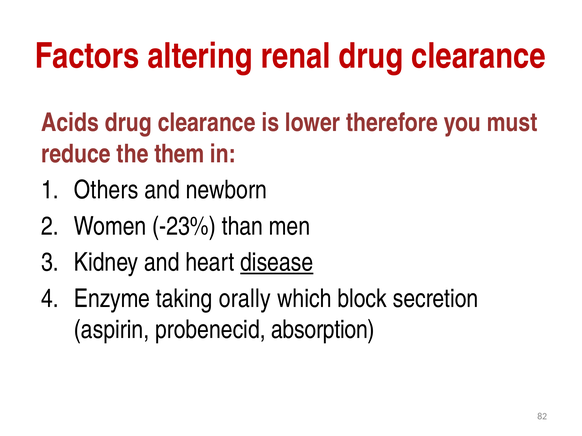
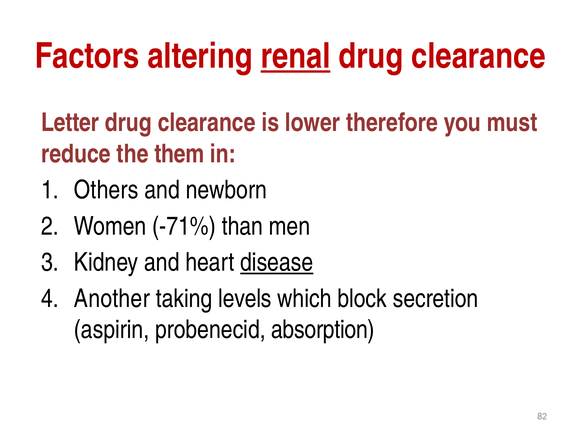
renal underline: none -> present
Acids: Acids -> Letter
-23%: -23% -> -71%
Enzyme: Enzyme -> Another
orally: orally -> levels
